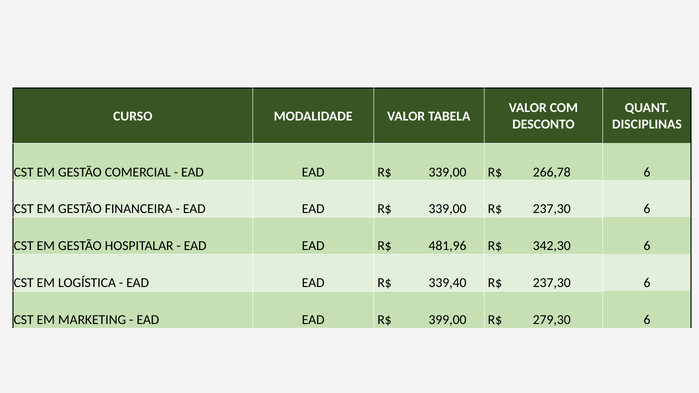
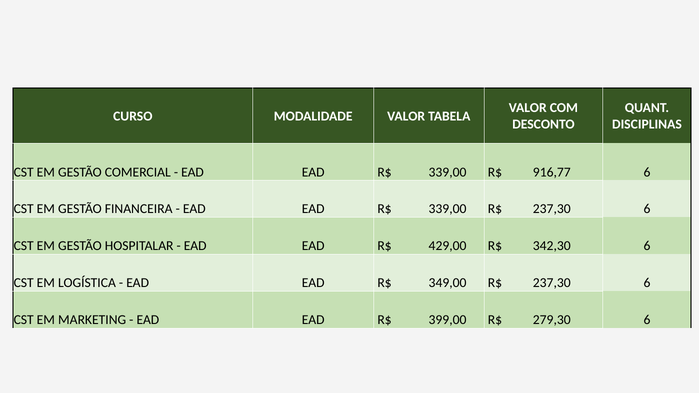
266,78: 266,78 -> 916,77
481,96: 481,96 -> 429,00
339,40: 339,40 -> 349,00
